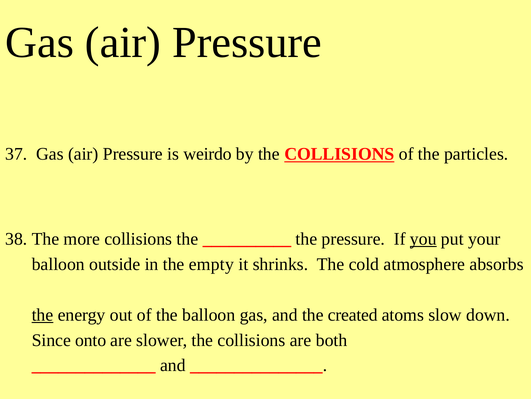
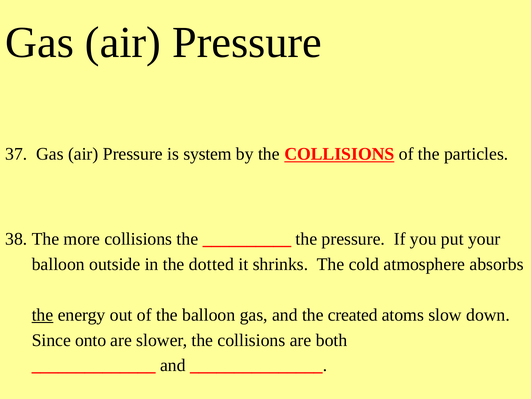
weirdo: weirdo -> system
you underline: present -> none
empty: empty -> dotted
